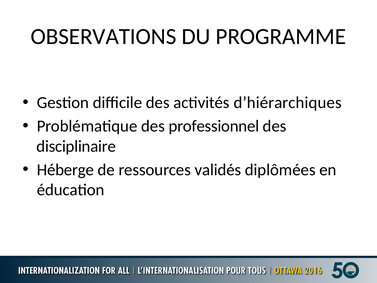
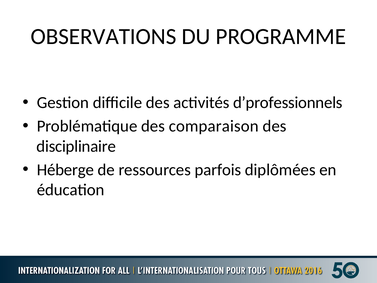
d’hiérarchiques: d’hiérarchiques -> d’professionnels
professionnel: professionnel -> comparaison
validés: validés -> parfois
